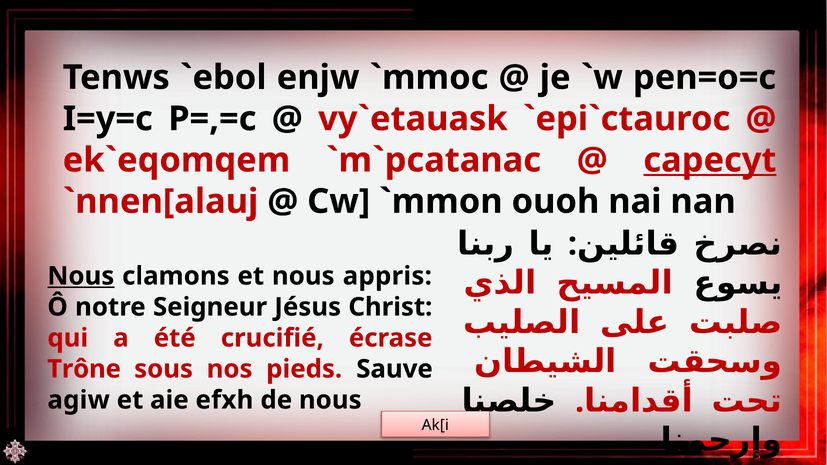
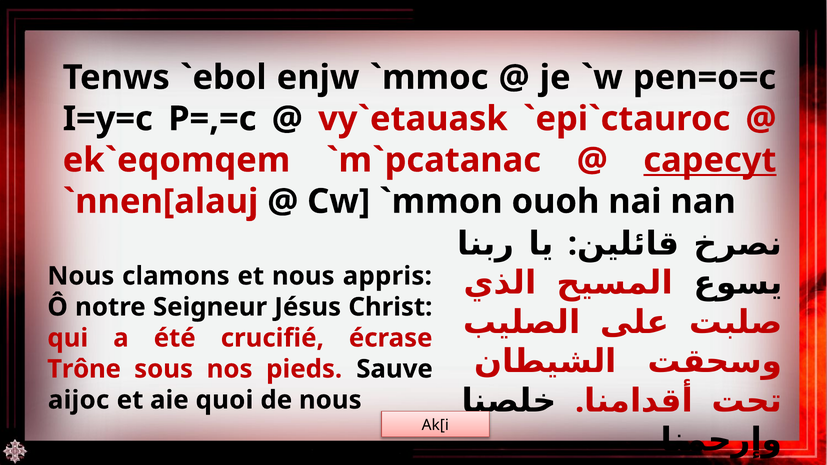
Nous at (81, 276) underline: present -> none
agiw: agiw -> aijoc
efxh: efxh -> quoi
